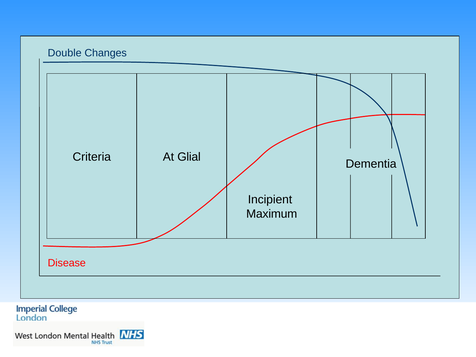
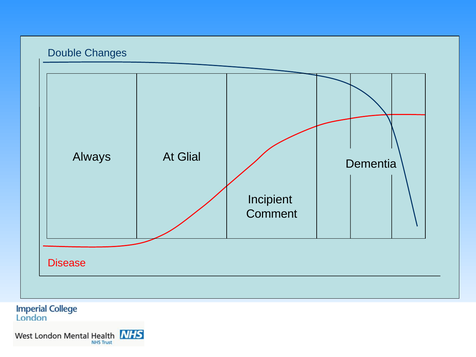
Criteria: Criteria -> Always
Maximum: Maximum -> Comment
